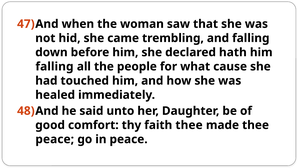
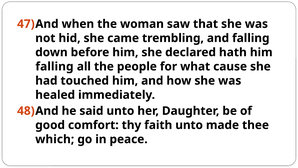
faith thee: thee -> unto
peace at (55, 139): peace -> which
